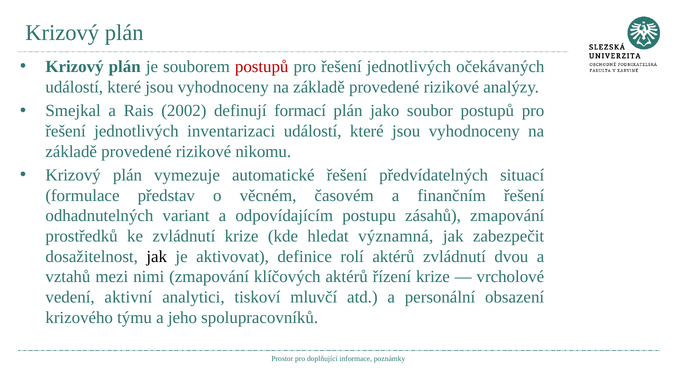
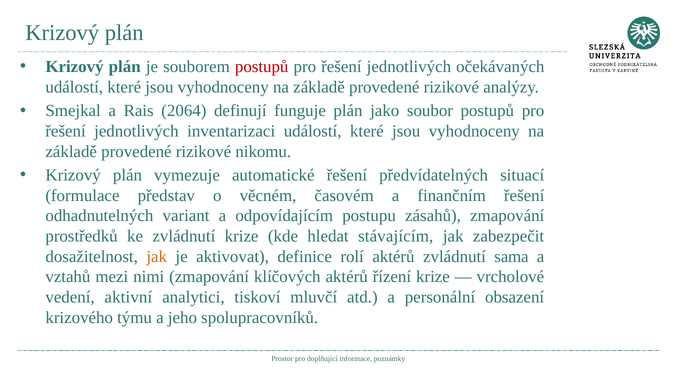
2002: 2002 -> 2064
formací: formací -> funguje
významná: významná -> stávajícím
jak at (157, 256) colour: black -> orange
dvou: dvou -> sama
